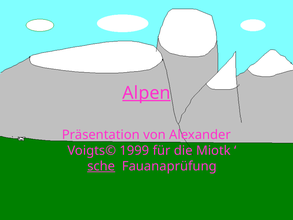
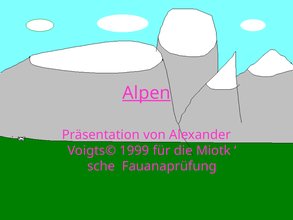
sche underline: present -> none
